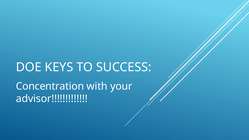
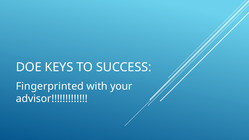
Concentration: Concentration -> Fingerprinted
